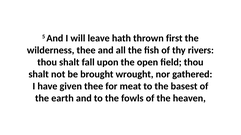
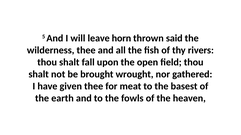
hath: hath -> horn
first: first -> said
